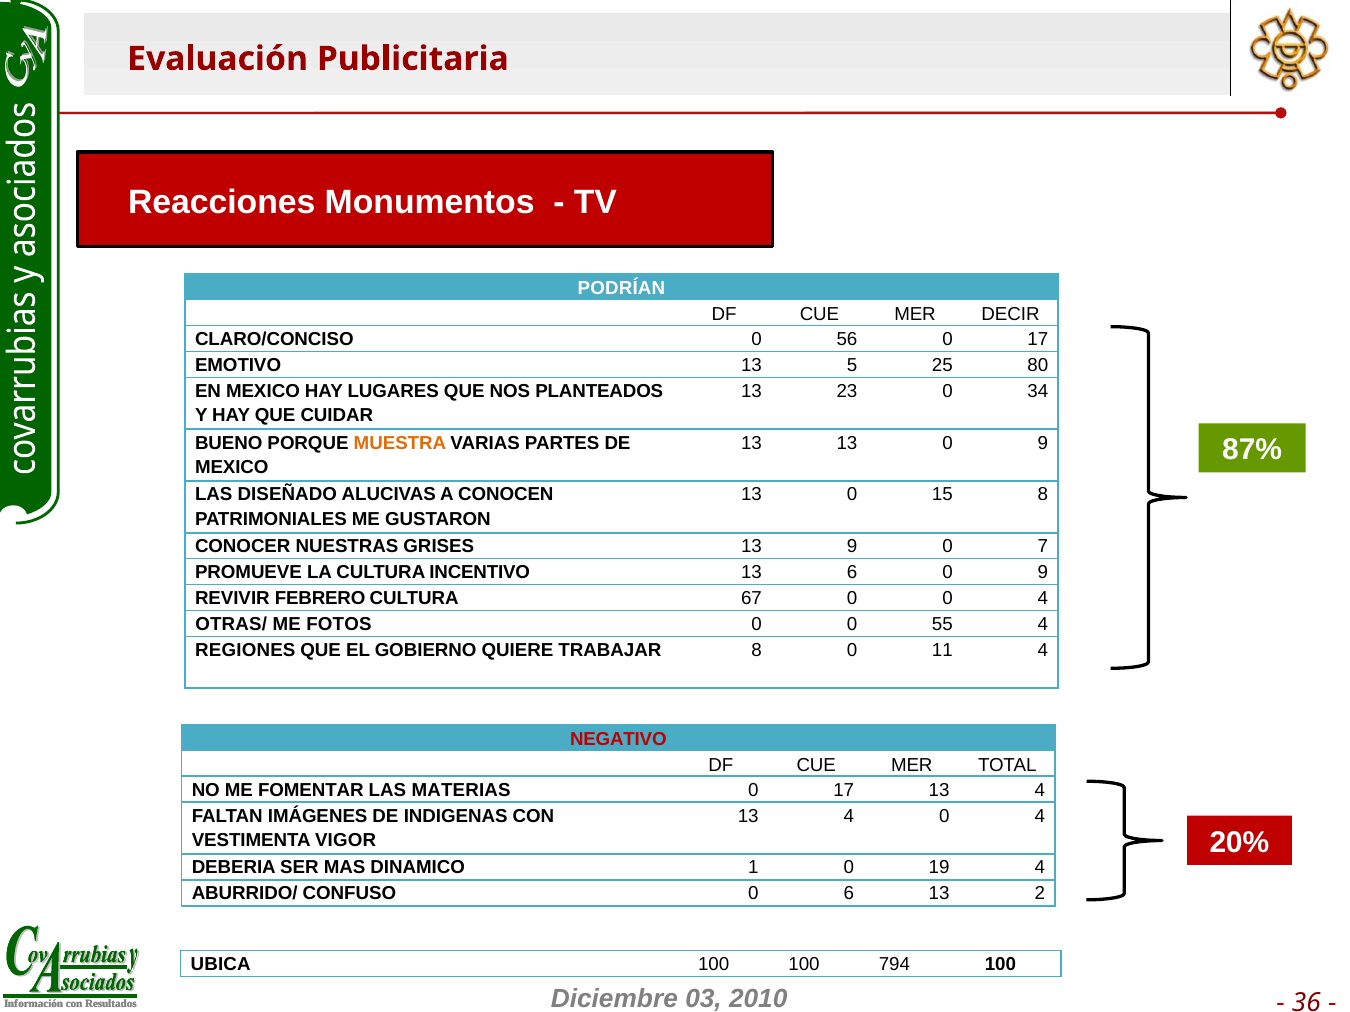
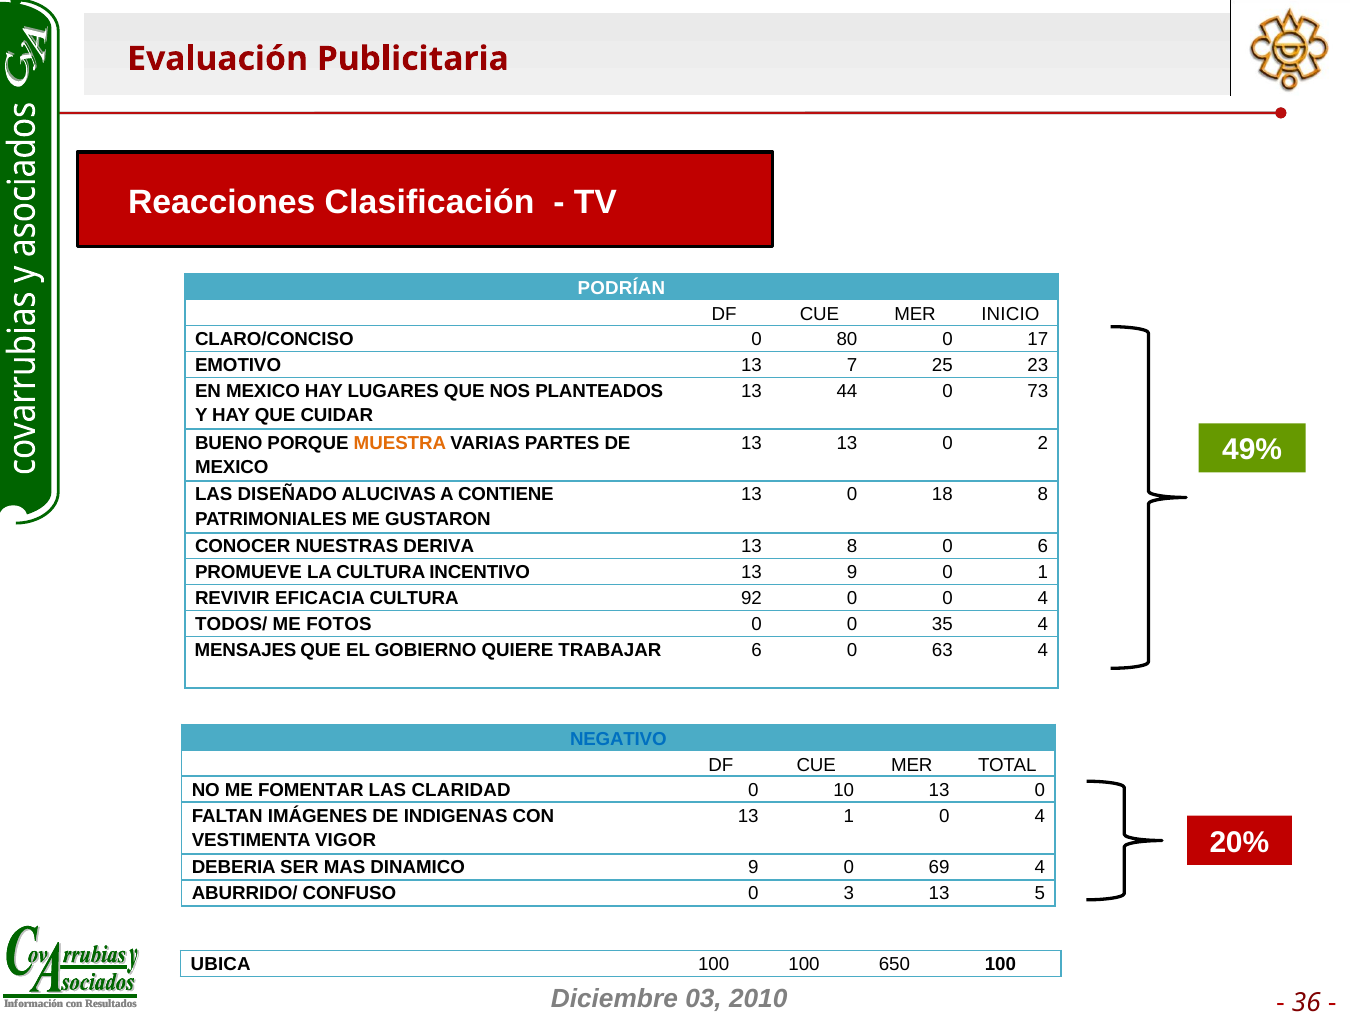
Monumentos: Monumentos -> Clasificación
DECIR: DECIR -> INICIO
56: 56 -> 80
5: 5 -> 7
80: 80 -> 23
23: 23 -> 44
34: 34 -> 73
13 0 9: 9 -> 2
87%: 87% -> 49%
CONOCEN: CONOCEN -> CONTIENE
15: 15 -> 18
GRISES: GRISES -> DERIVA
13 9: 9 -> 8
0 7: 7 -> 6
13 6: 6 -> 9
9 at (1043, 573): 9 -> 1
FEBRERO: FEBRERO -> EFICACIA
67: 67 -> 92
OTRAS/: OTRAS/ -> TODOS/
55: 55 -> 35
REGIONES: REGIONES -> MENSAJES
TRABAJAR 8: 8 -> 6
11: 11 -> 63
NEGATIVO colour: red -> blue
MATERIAS: MATERIAS -> CLARIDAD
17 at (844, 790): 17 -> 10
4 at (1040, 790): 4 -> 0
4 at (849, 816): 4 -> 1
DINAMICO 1: 1 -> 9
19: 19 -> 69
0 6: 6 -> 3
2: 2 -> 5
794: 794 -> 650
